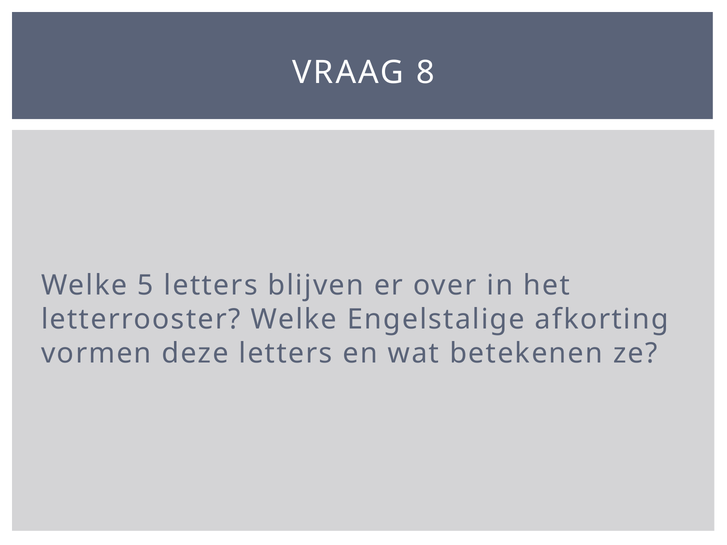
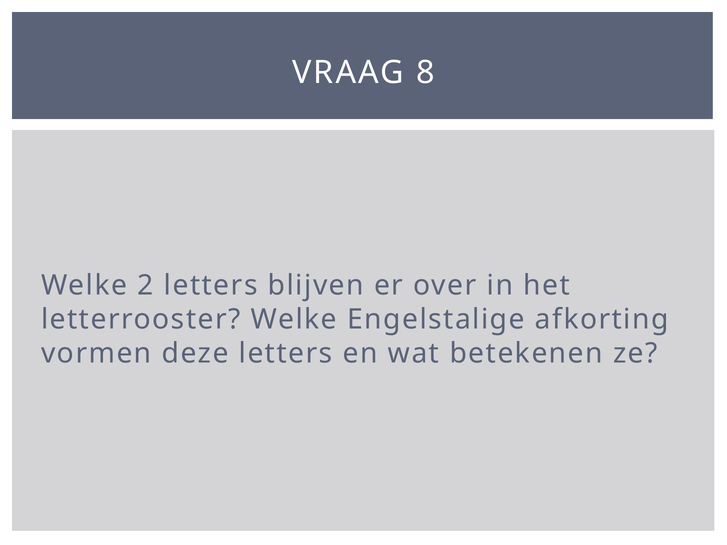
5: 5 -> 2
